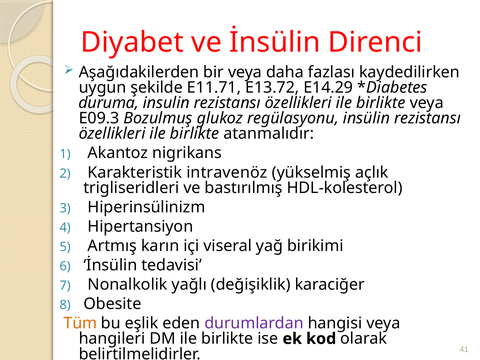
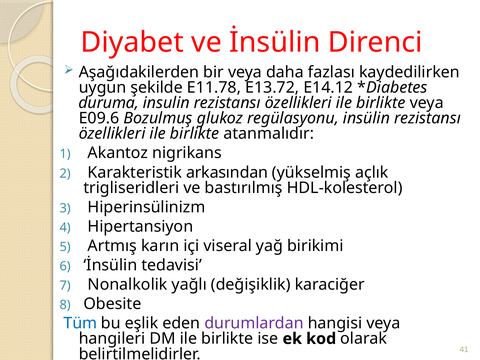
E11.71: E11.71 -> E11.78
E14.29: E14.29 -> E14.12
E09.3: E09.3 -> E09.6
intravenöz: intravenöz -> arkasından
Tüm colour: orange -> blue
